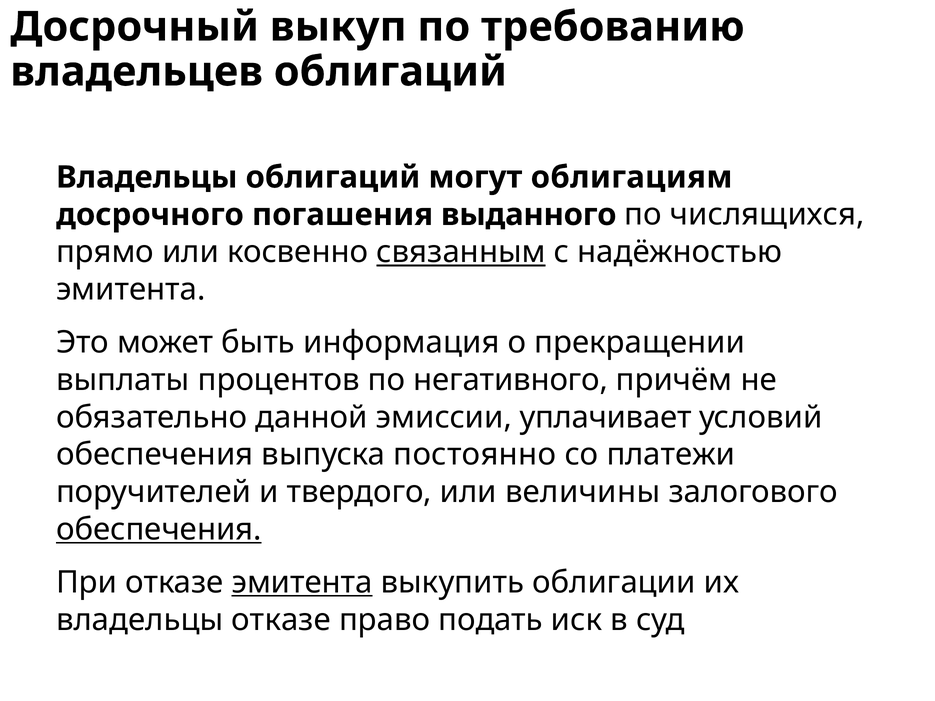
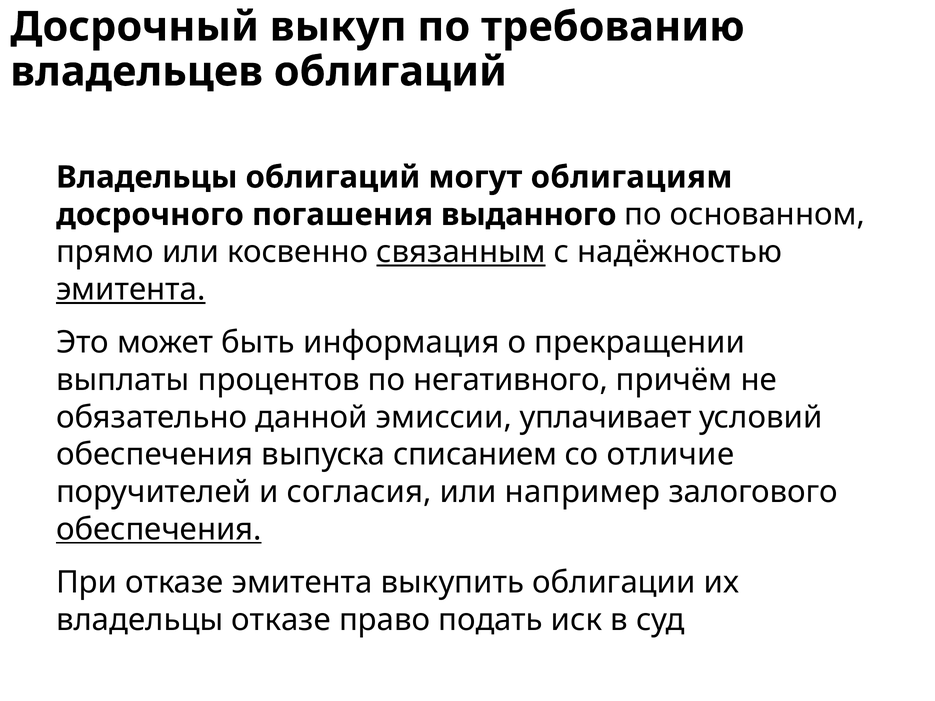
числящихся: числящихся -> основанном
эмитента at (131, 290) underline: none -> present
постоянно: постоянно -> списанием
платежи: платежи -> отличие
твердого: твердого -> согласия
величины: величины -> например
эмитента at (302, 583) underline: present -> none
